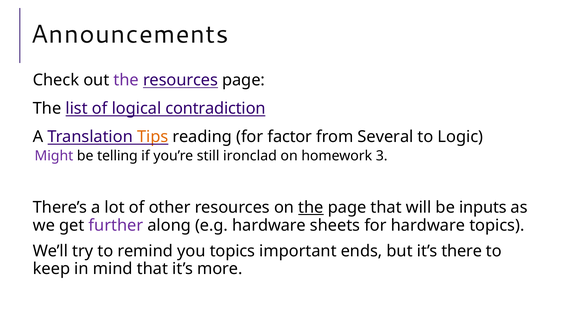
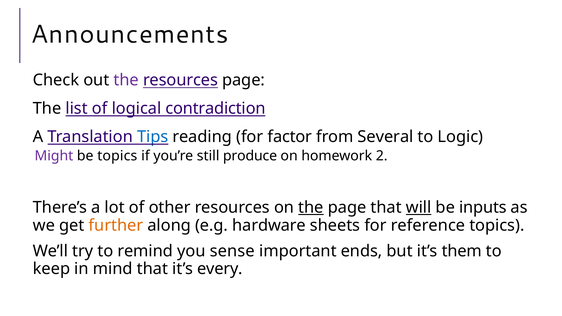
Tips colour: orange -> blue
be telling: telling -> topics
ironclad: ironclad -> produce
3: 3 -> 2
will underline: none -> present
further colour: purple -> orange
for hardware: hardware -> reference
you topics: topics -> sense
there: there -> them
more: more -> every
